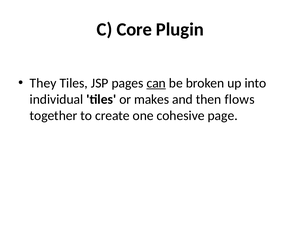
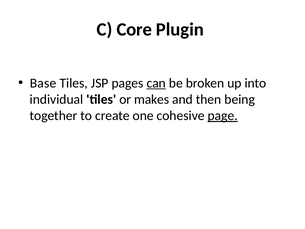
They: They -> Base
flows: flows -> being
page underline: none -> present
